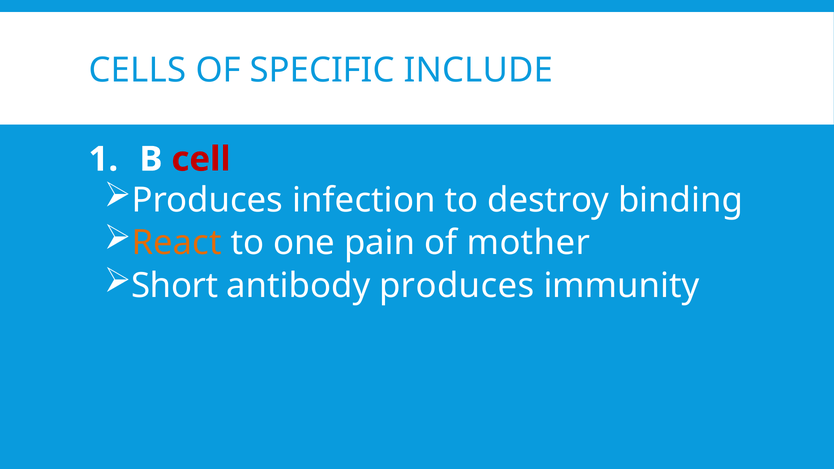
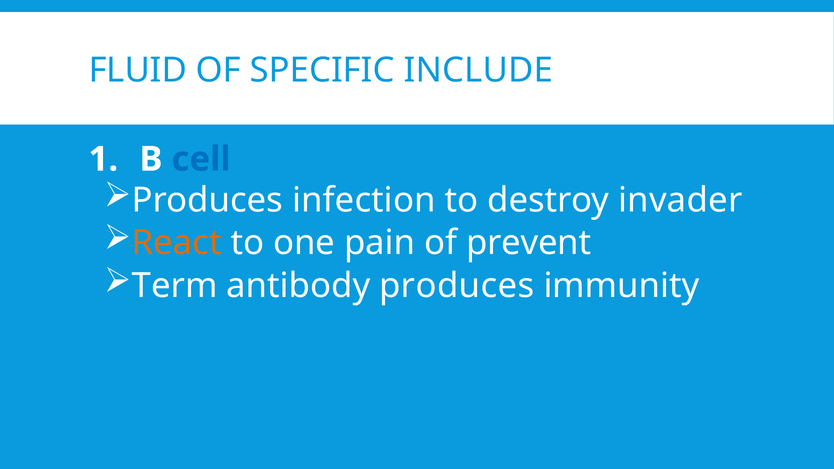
CELLS: CELLS -> FLUID
cell colour: red -> blue
binding: binding -> invader
mother: mother -> prevent
Short: Short -> Term
